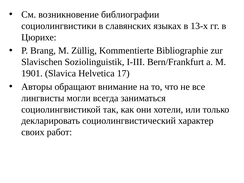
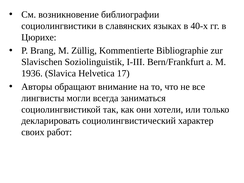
13-х: 13-х -> 40-х
1901: 1901 -> 1936
